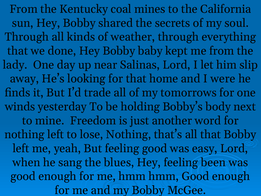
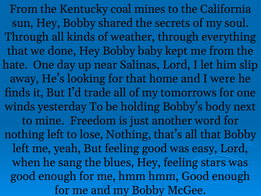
lady: lady -> hate
been: been -> stars
